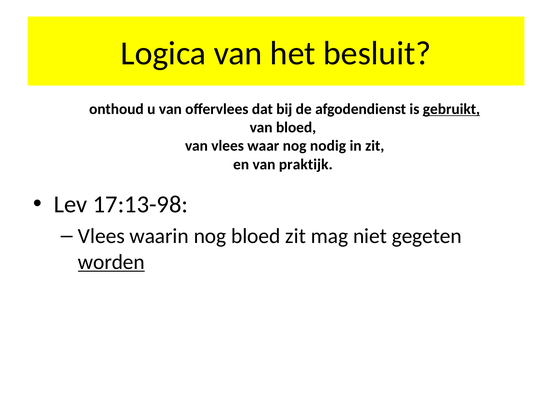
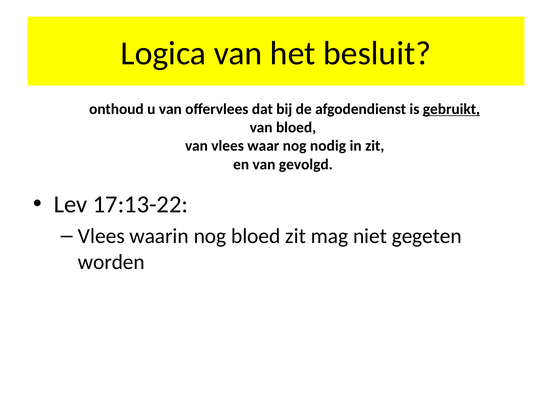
praktijk: praktijk -> gevolgd
17:13-98: 17:13-98 -> 17:13-22
worden underline: present -> none
